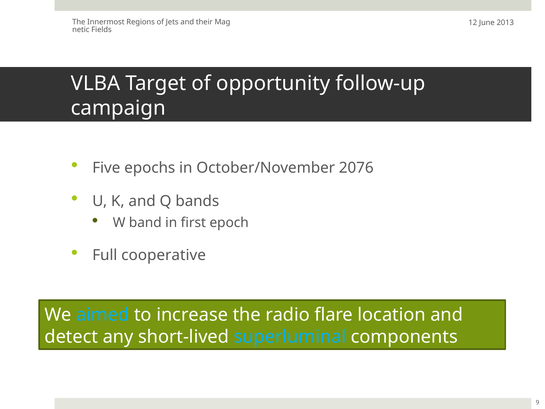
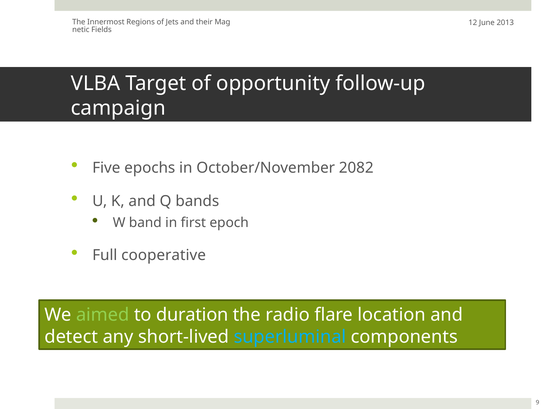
2076: 2076 -> 2082
aimed colour: light blue -> light green
increase: increase -> duration
